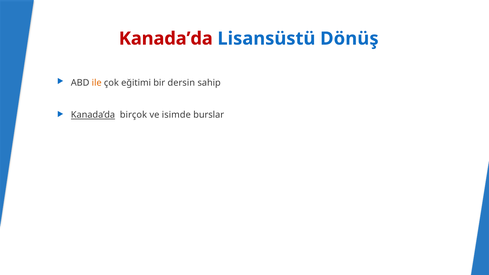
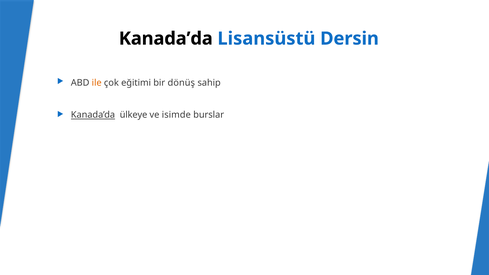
Kanada’da at (166, 39) colour: red -> black
Dönüş: Dönüş -> Dersin
dersin: dersin -> dönüş
birçok: birçok -> ülkeye
